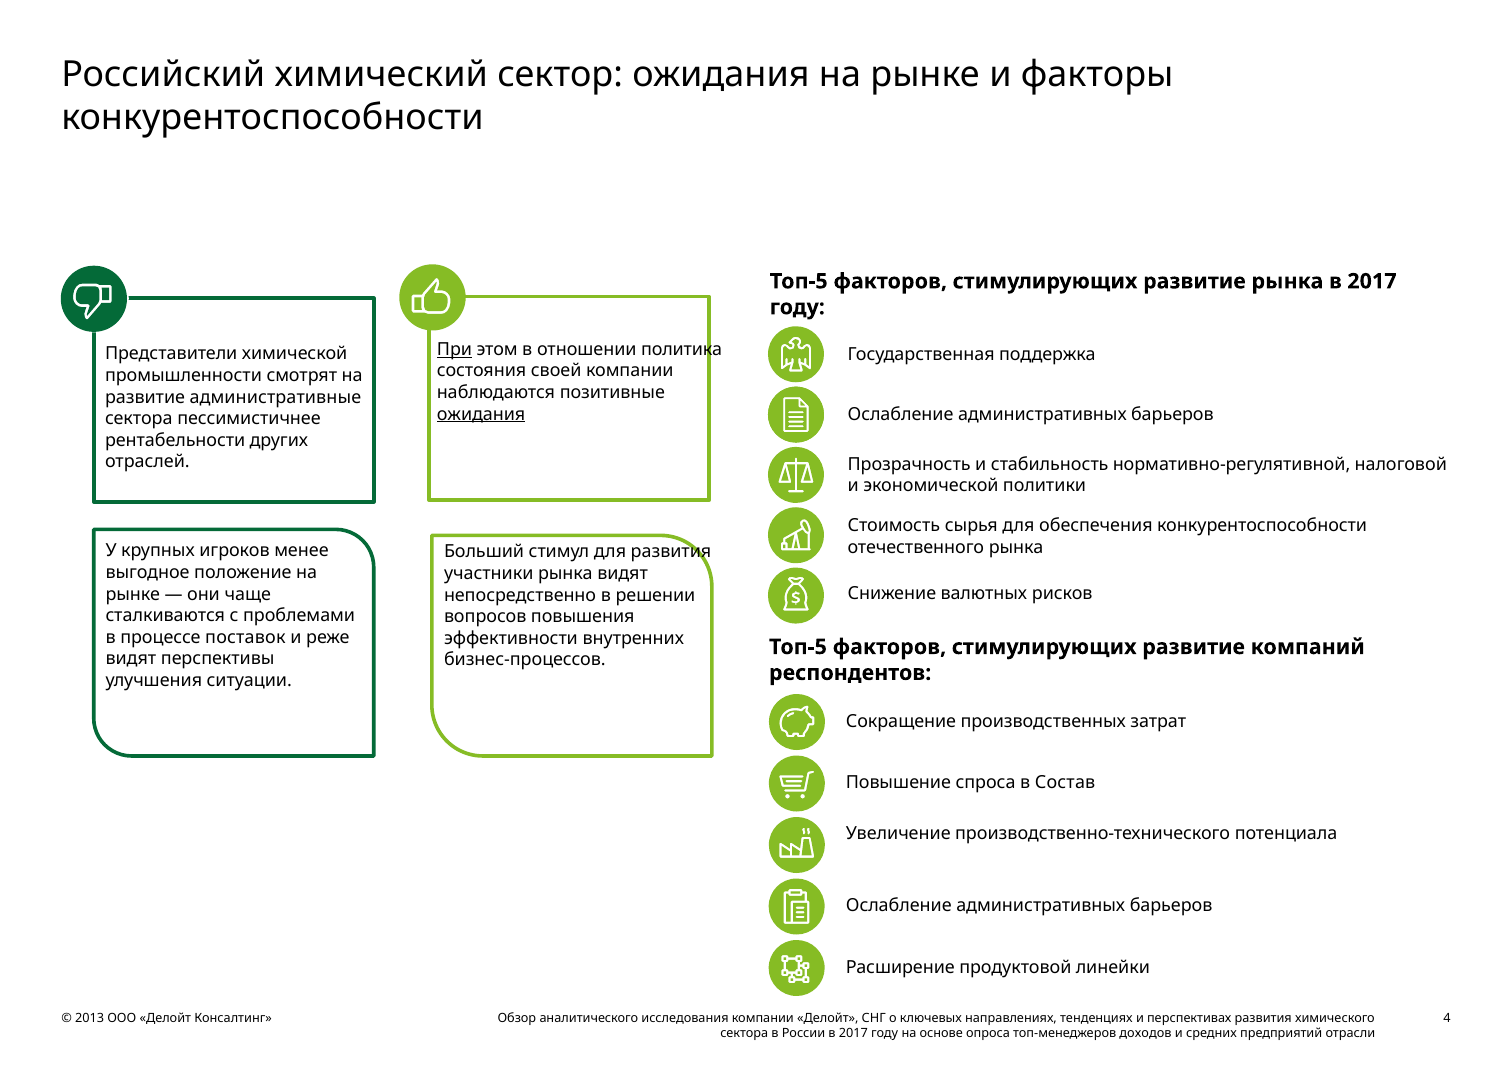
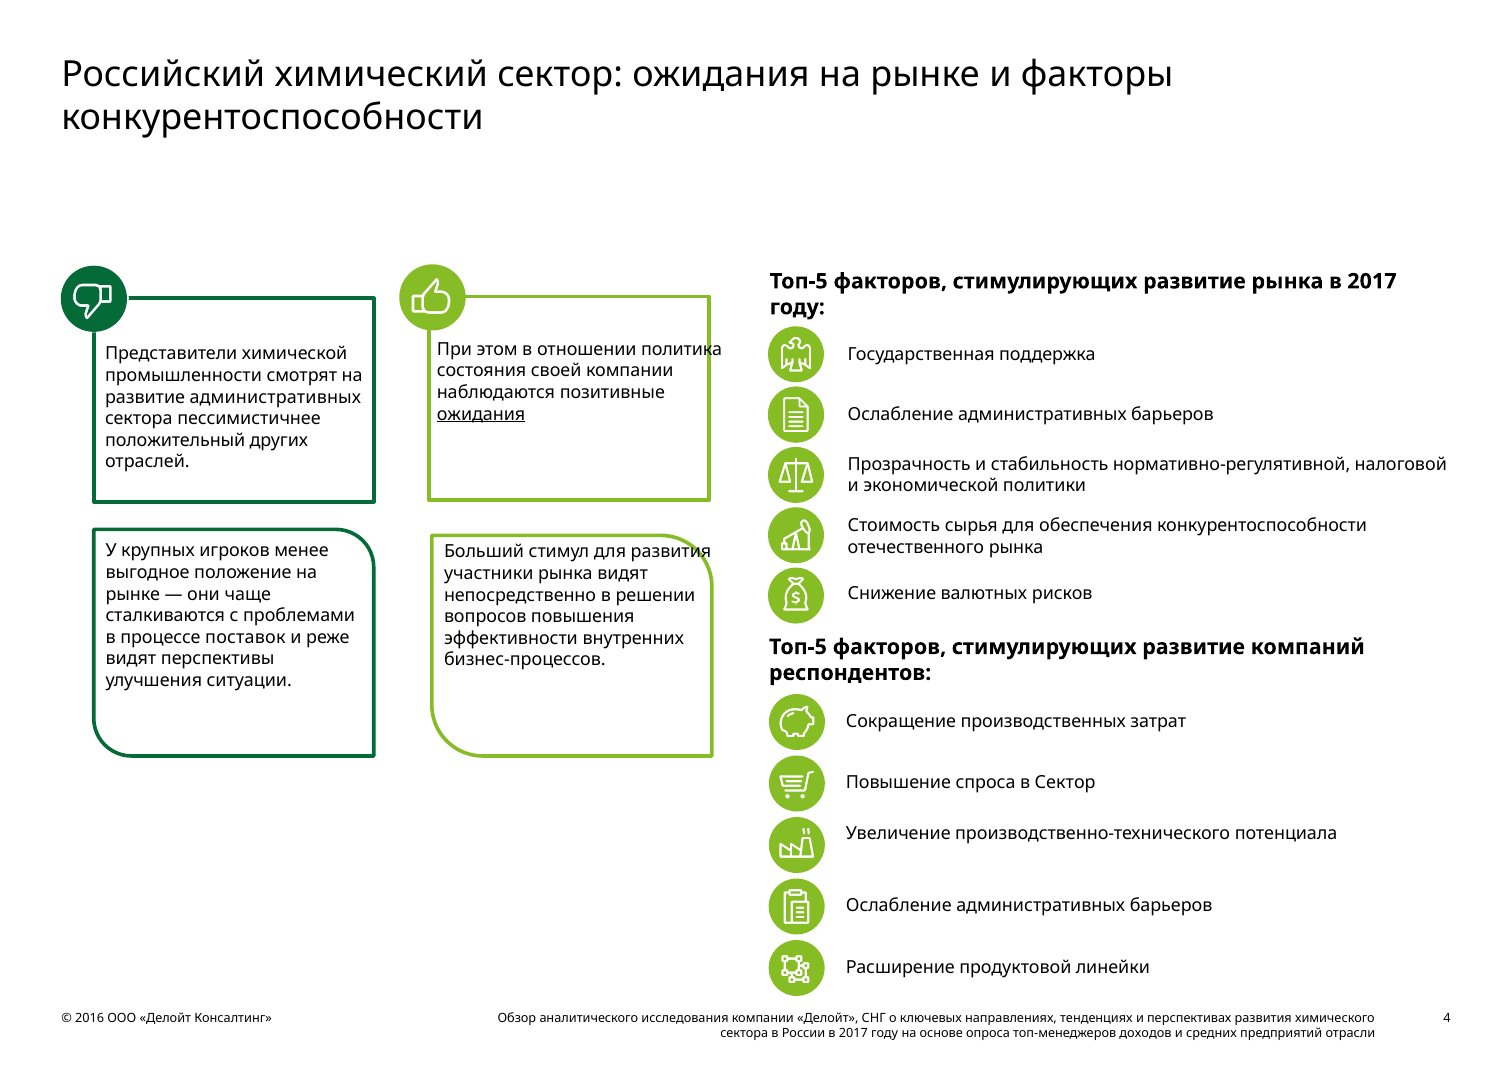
При underline: present -> none
развитие административные: административные -> административных
рентабельности: рентабельности -> положительный
в Состав: Состав -> Сектор
2013: 2013 -> 2016
